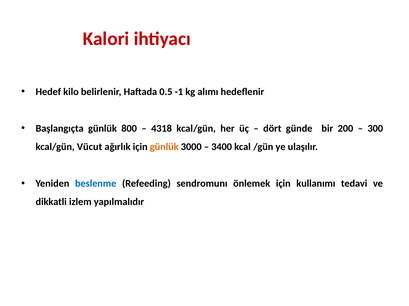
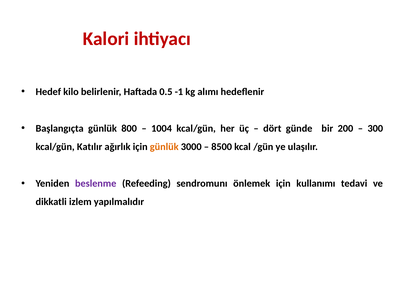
4318: 4318 -> 1004
Vücut: Vücut -> Katılır
3400: 3400 -> 8500
beslenme colour: blue -> purple
